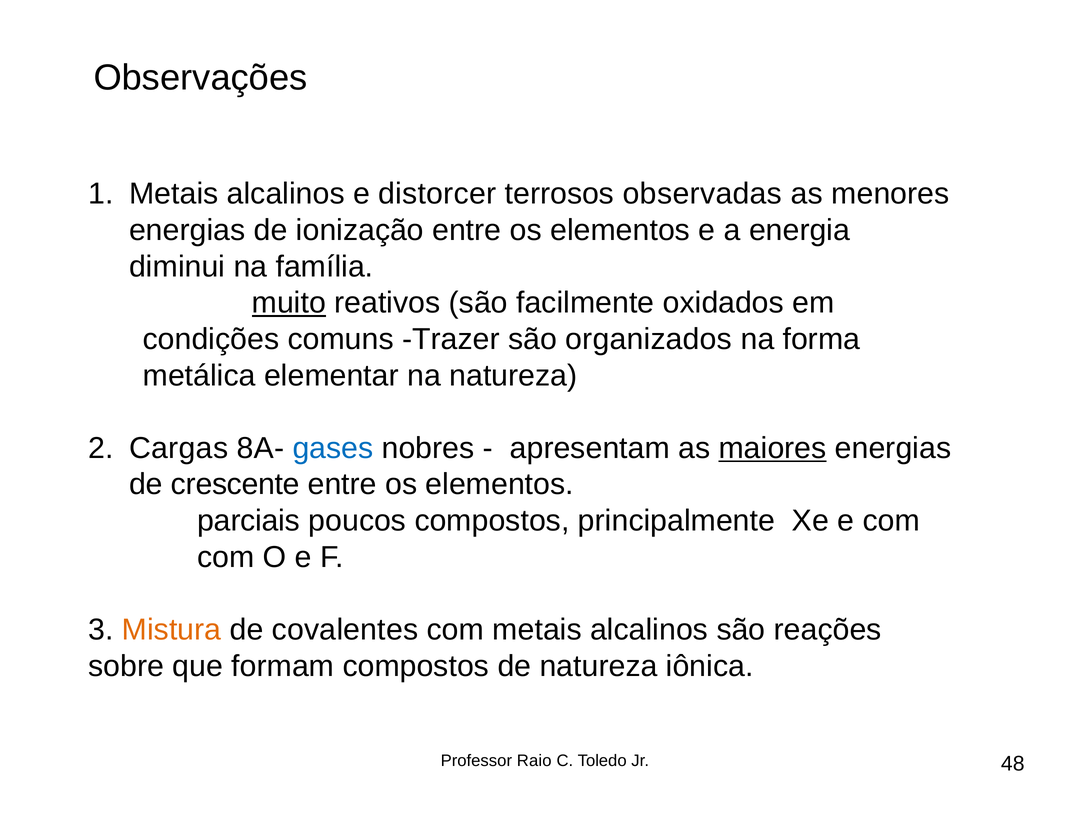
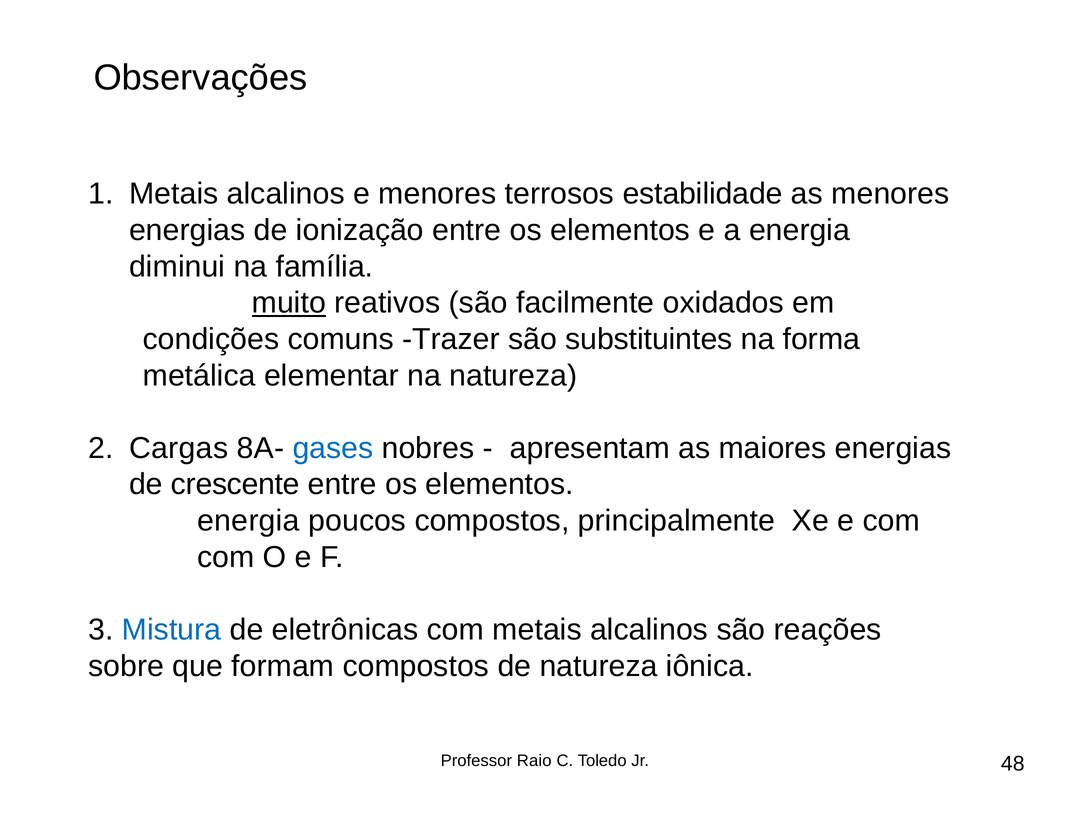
e distorcer: distorcer -> menores
observadas: observadas -> estabilidade
organizados: organizados -> substituintes
maiores underline: present -> none
parciais at (249, 521): parciais -> energia
Mistura colour: orange -> blue
covalentes: covalentes -> eletrônicas
